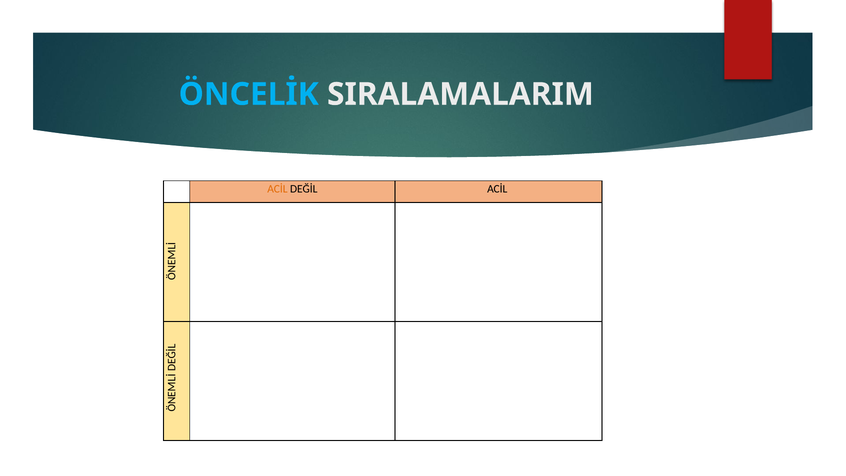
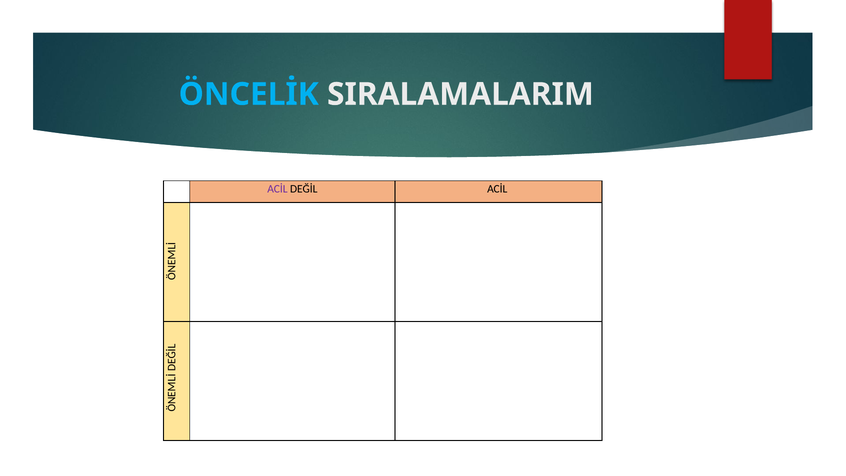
ACİL at (277, 189) colour: orange -> purple
